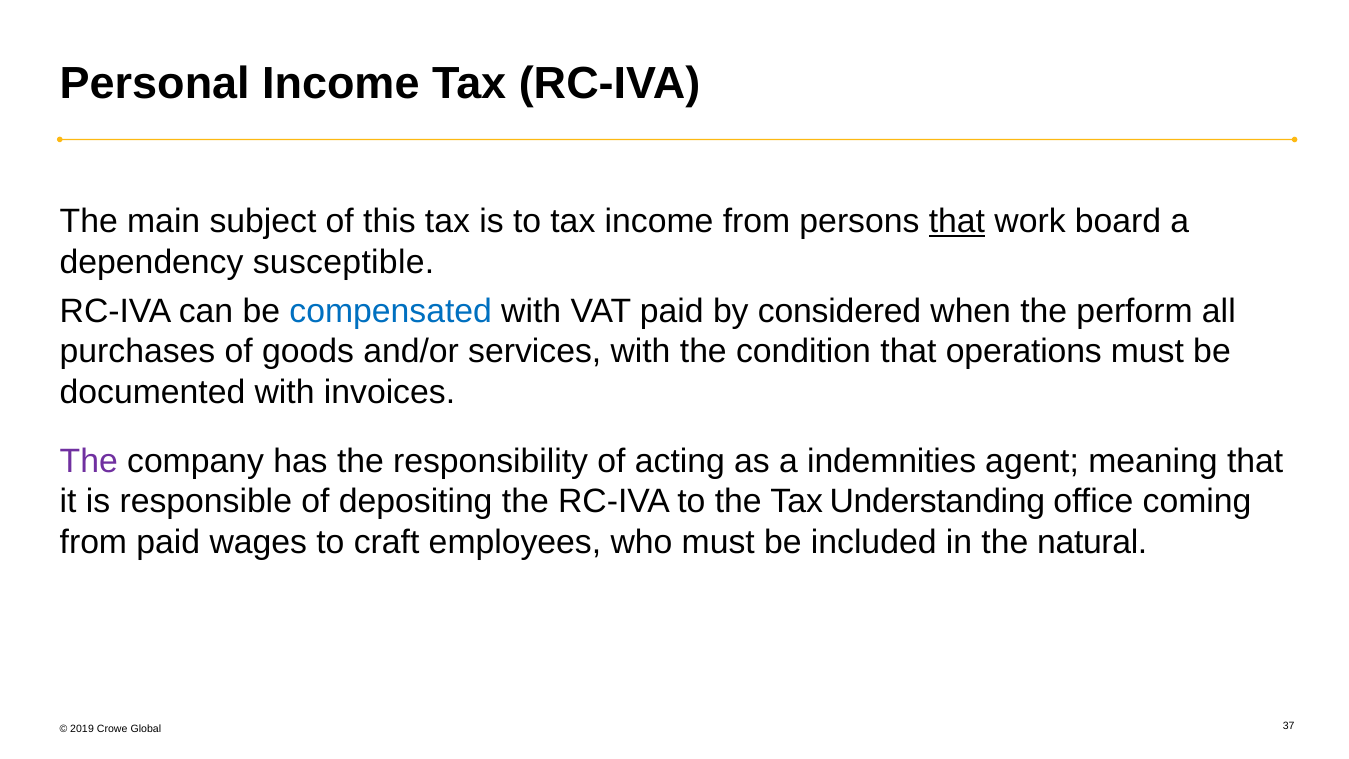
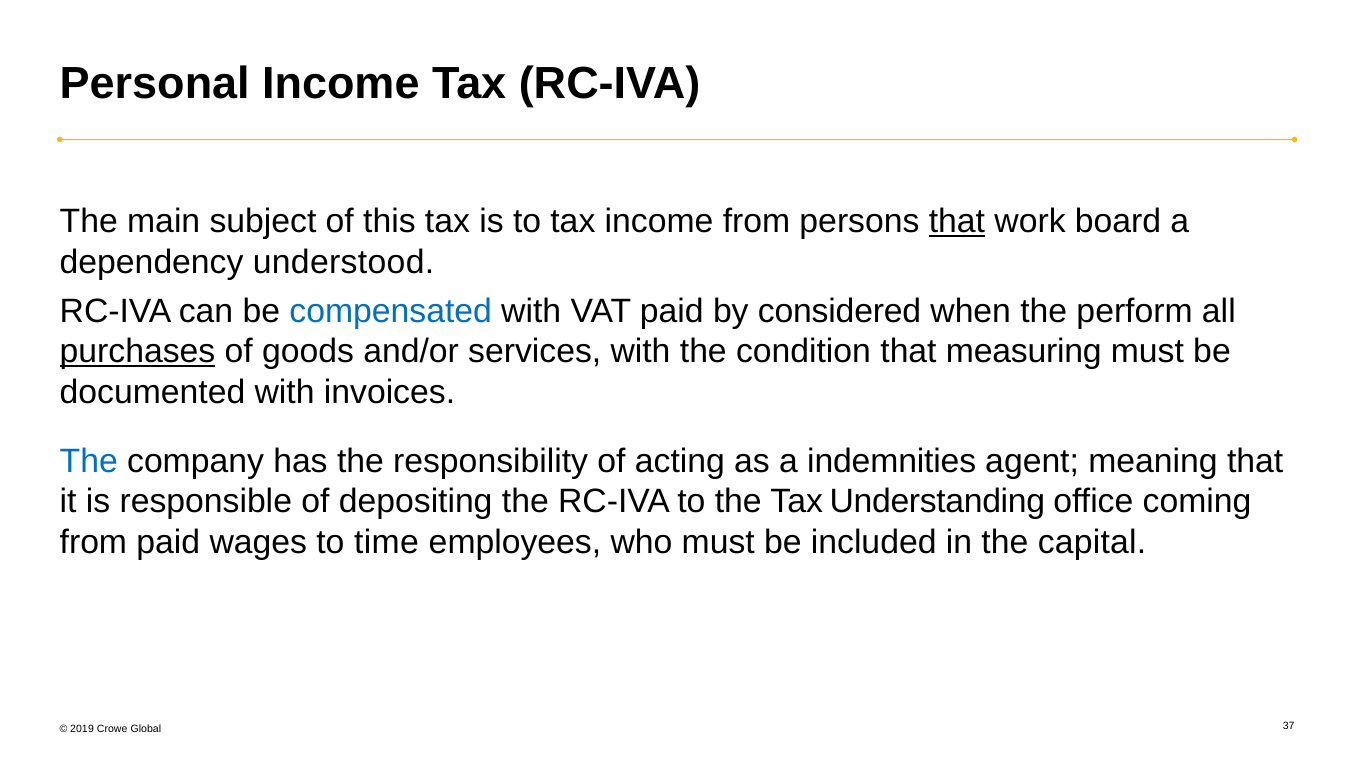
susceptible: susceptible -> understood
purchases underline: none -> present
operations: operations -> measuring
The at (89, 461) colour: purple -> blue
craft: craft -> time
natural: natural -> capital
